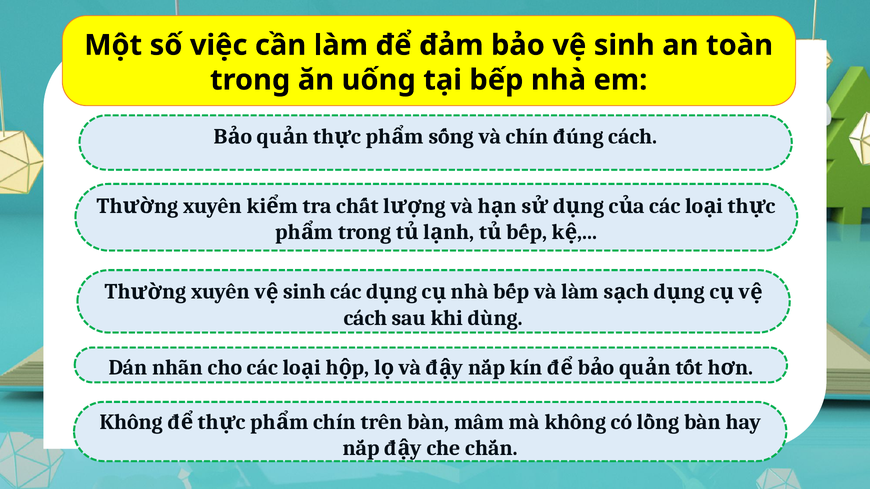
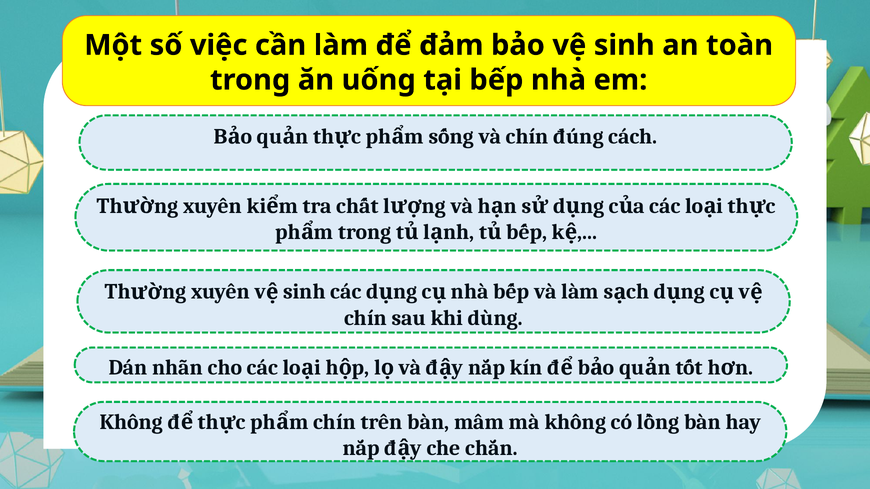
cách at (366, 318): cách -> chín
